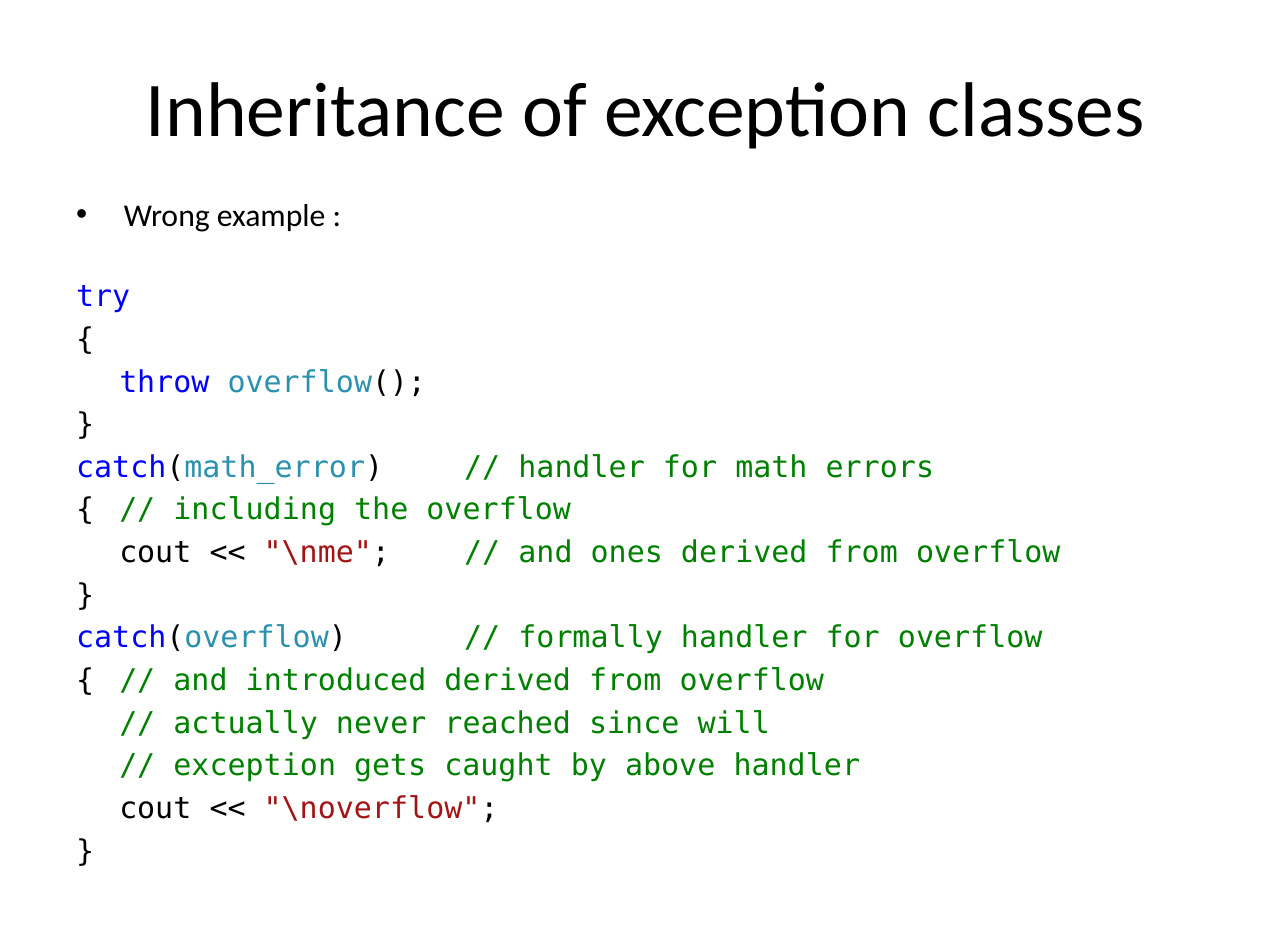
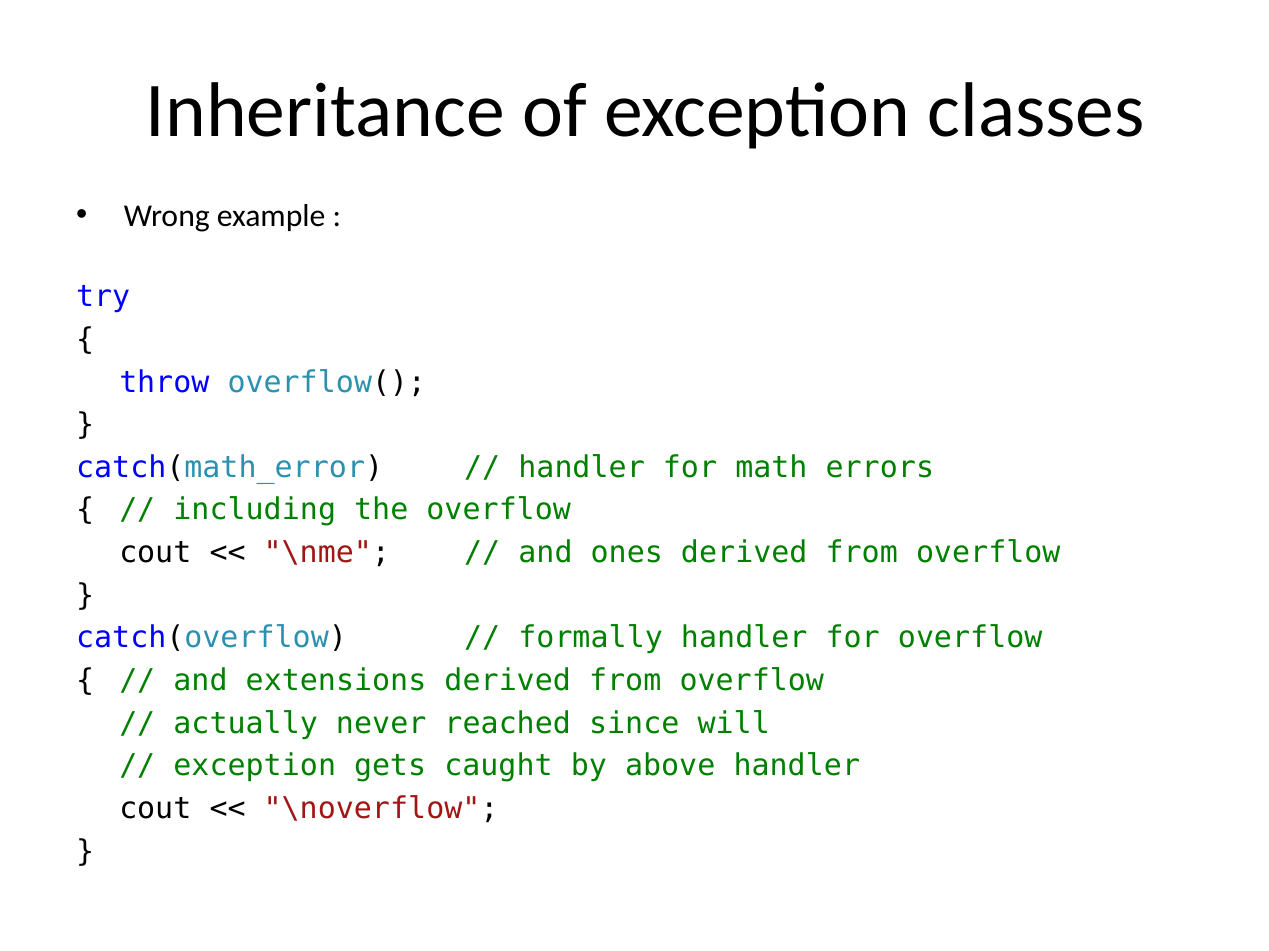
introduced: introduced -> extensions
